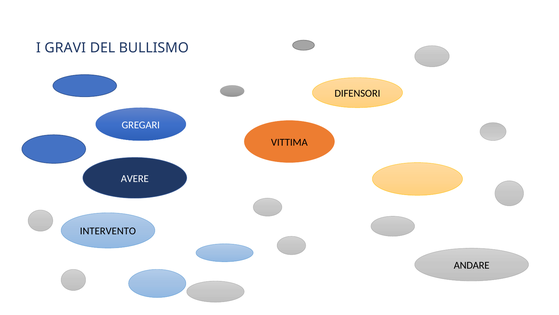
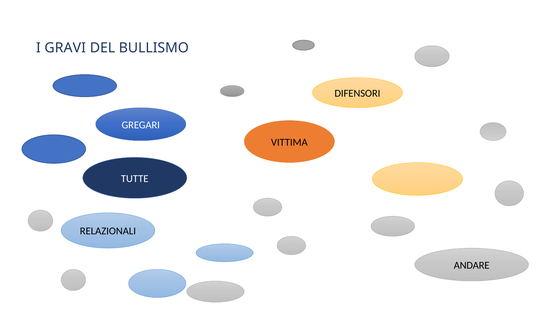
AVERE: AVERE -> TUTTE
INTERVENTO: INTERVENTO -> RELAZIONALI
